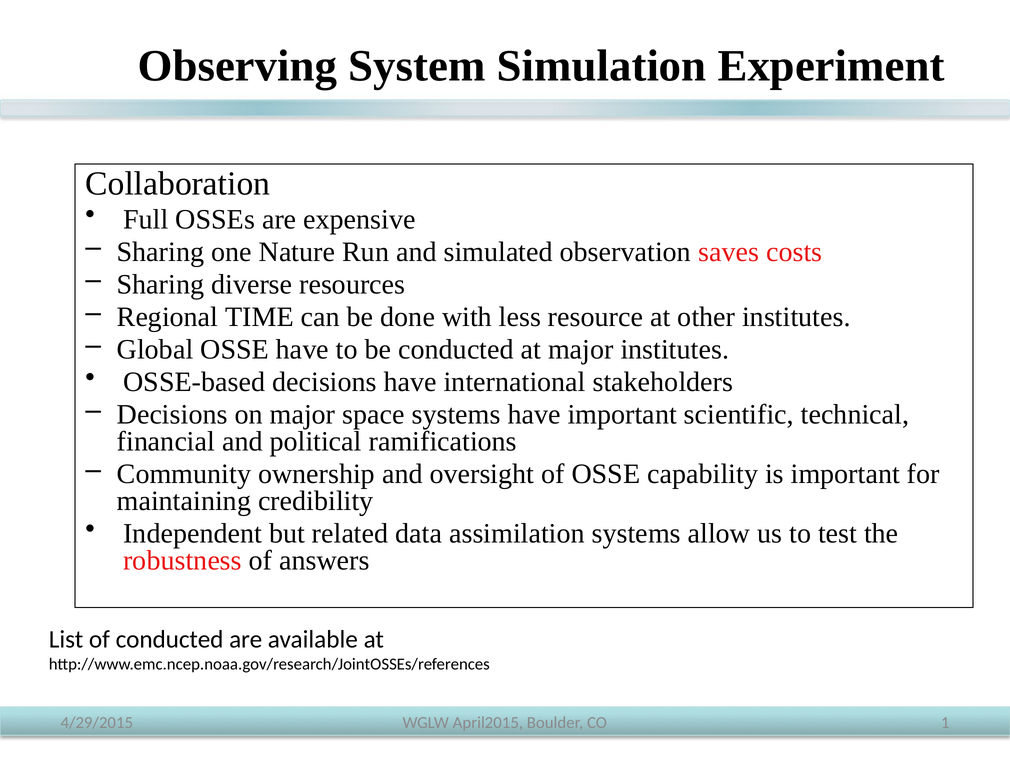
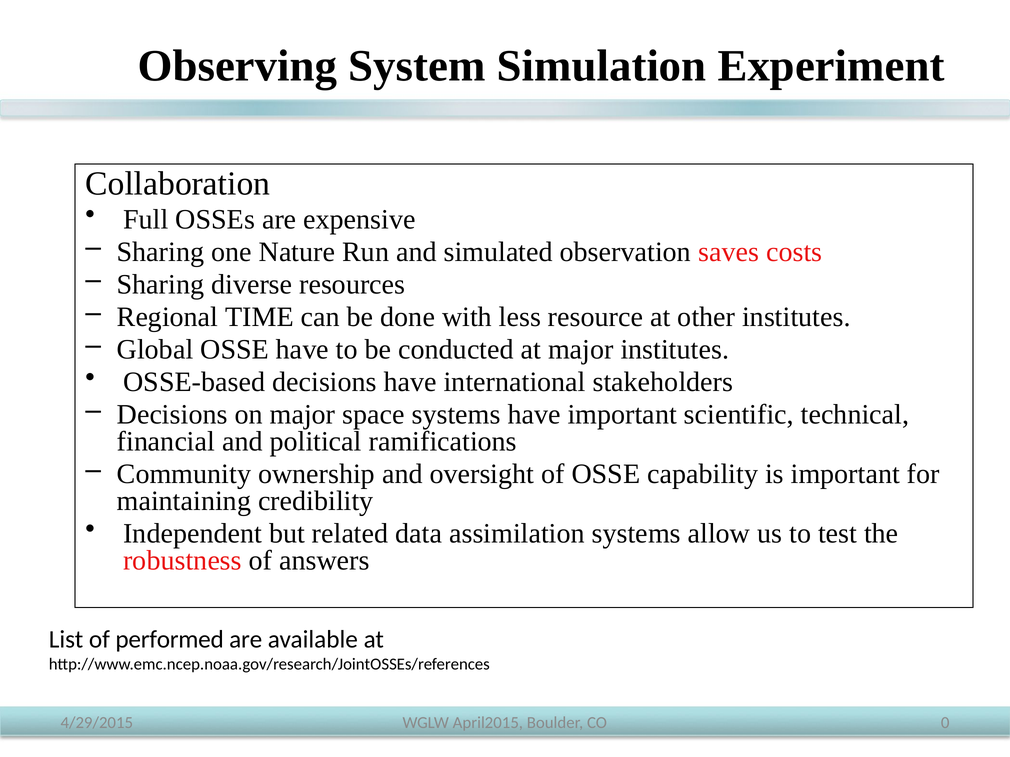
of conducted: conducted -> performed
1: 1 -> 0
